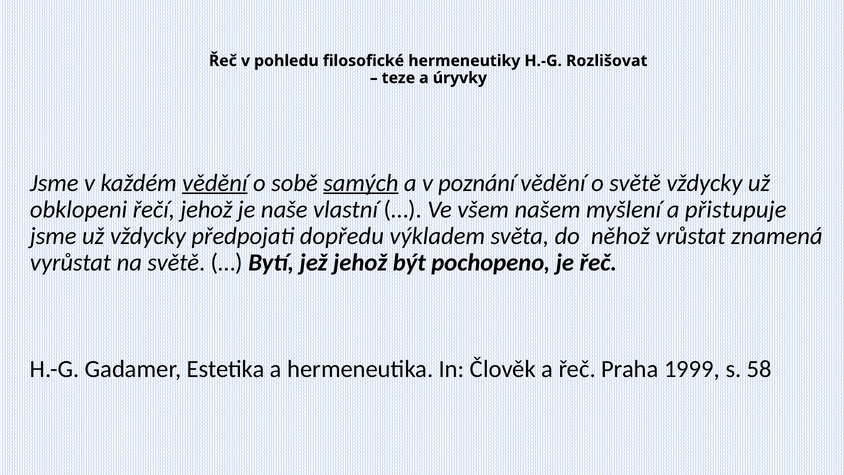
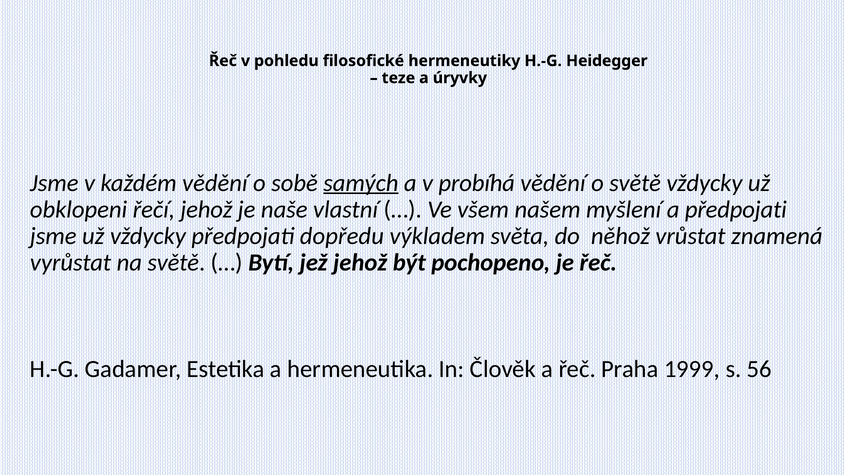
Rozlišovat: Rozlišovat -> Heidegger
vědění at (215, 183) underline: present -> none
poznání: poznání -> probíhá
a přistupuje: přistupuje -> předpojati
58: 58 -> 56
